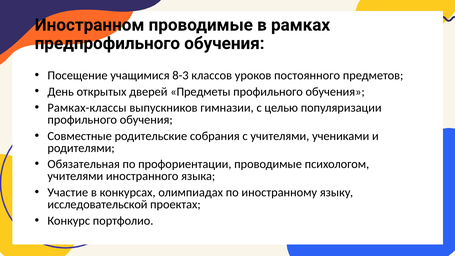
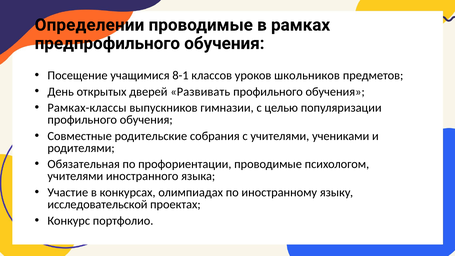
Иностранном: Иностранном -> Определении
8-3: 8-3 -> 8-1
постоянного: постоянного -> школьников
Предметы: Предметы -> Развивать
